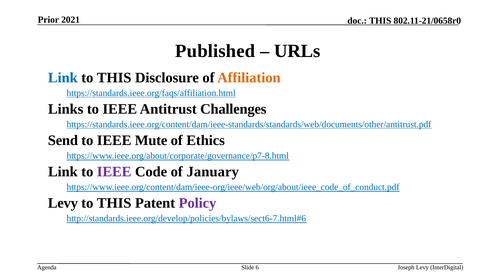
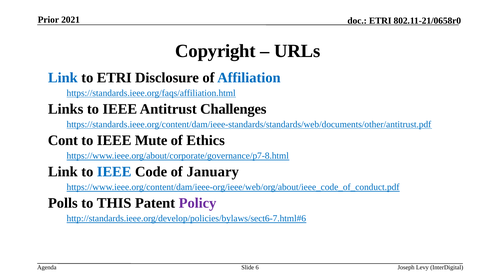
THIS at (380, 21): THIS -> ETRI
Published: Published -> Copyright
THIS at (114, 78): THIS -> ETRI
Affiliation colour: orange -> blue
Send: Send -> Cont
IEEE at (114, 172) colour: purple -> blue
Levy at (63, 203): Levy -> Polls
